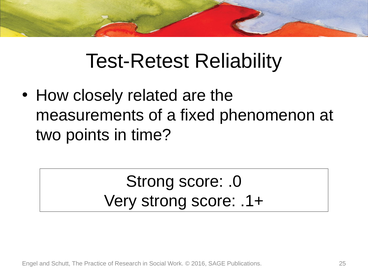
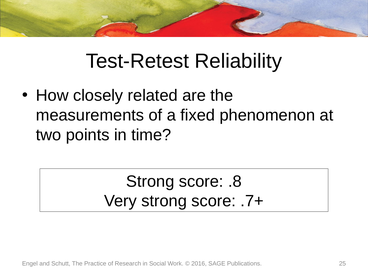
.0: .0 -> .8
.1+: .1+ -> .7+
